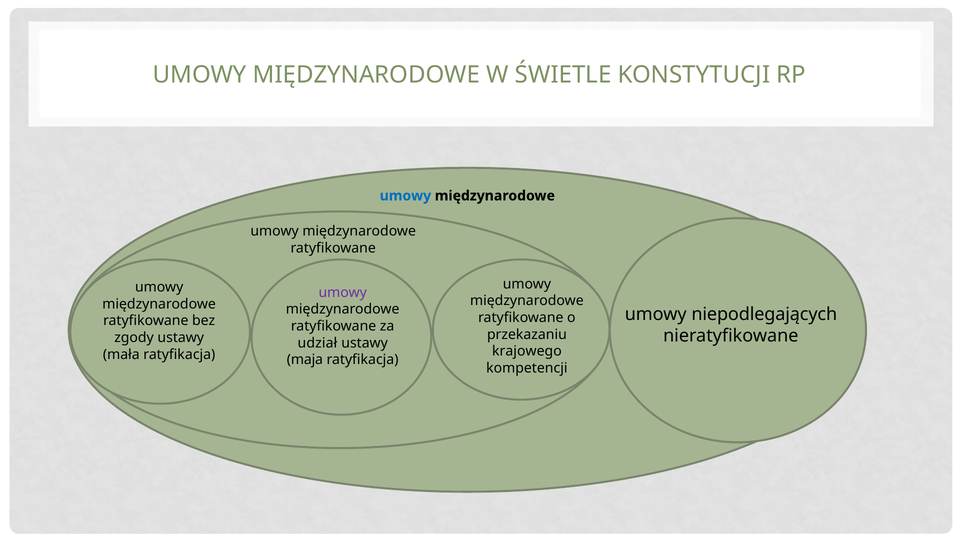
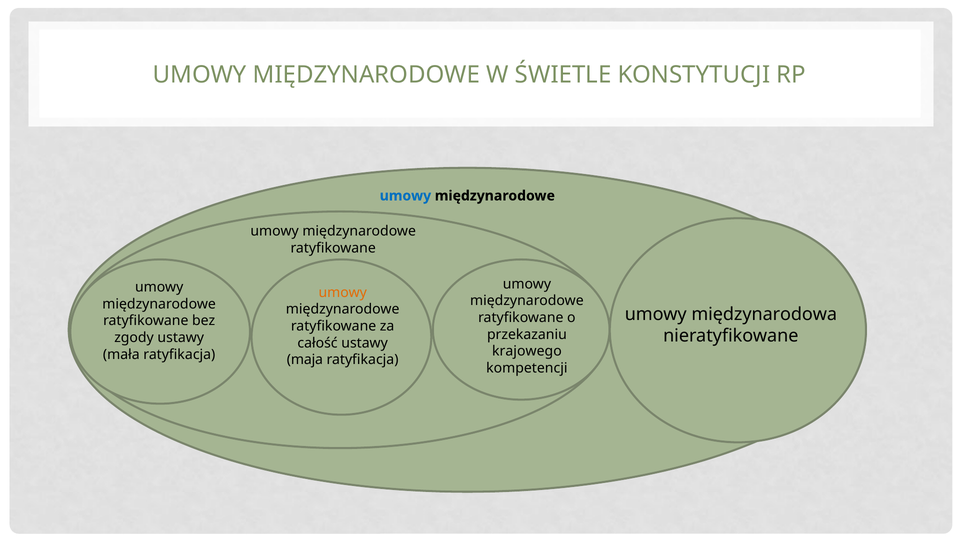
umowy at (343, 292) colour: purple -> orange
niepodlegających: niepodlegających -> międzynarodowa
udział: udział -> całość
